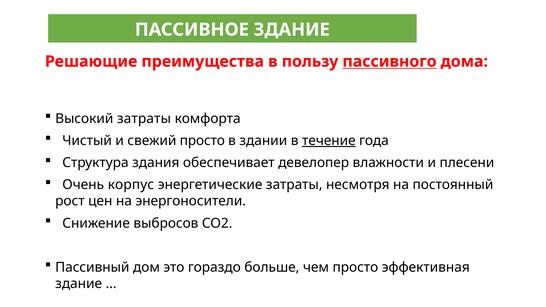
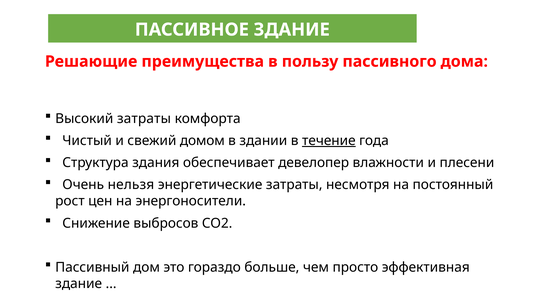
пассивного underline: present -> none
свежий просто: просто -> домом
корпус: корпус -> нельзя
